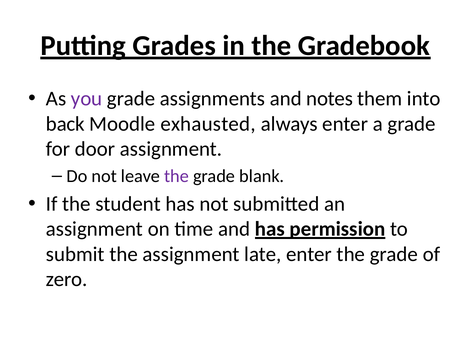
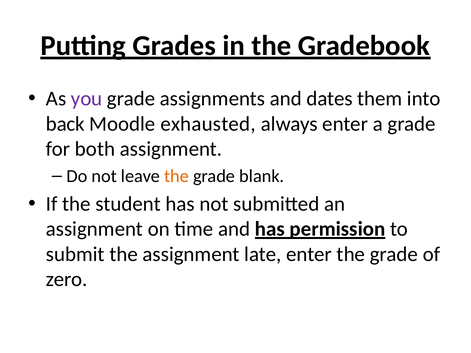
notes: notes -> dates
door: door -> both
the at (176, 176) colour: purple -> orange
